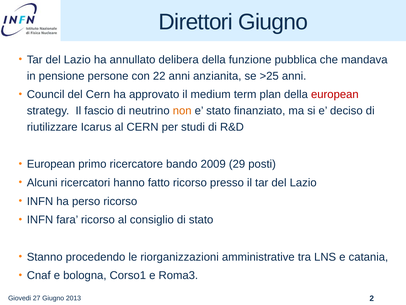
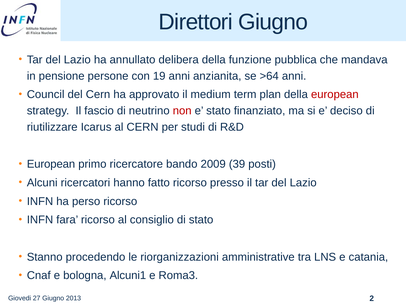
22: 22 -> 19
>25: >25 -> >64
non colour: orange -> red
29: 29 -> 39
Corso1: Corso1 -> Alcuni1
